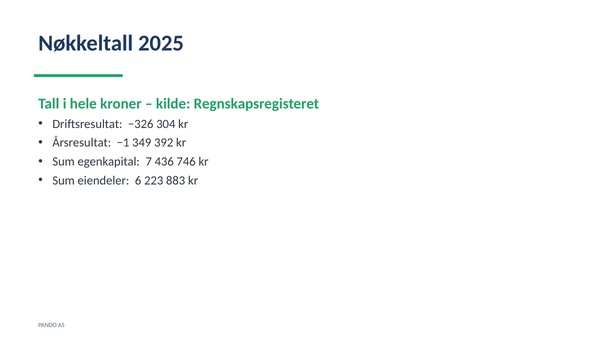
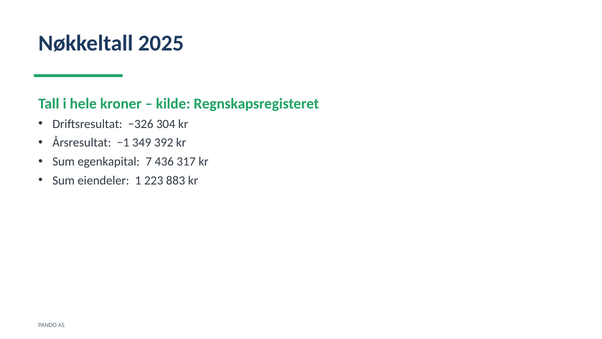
746: 746 -> 317
6: 6 -> 1
